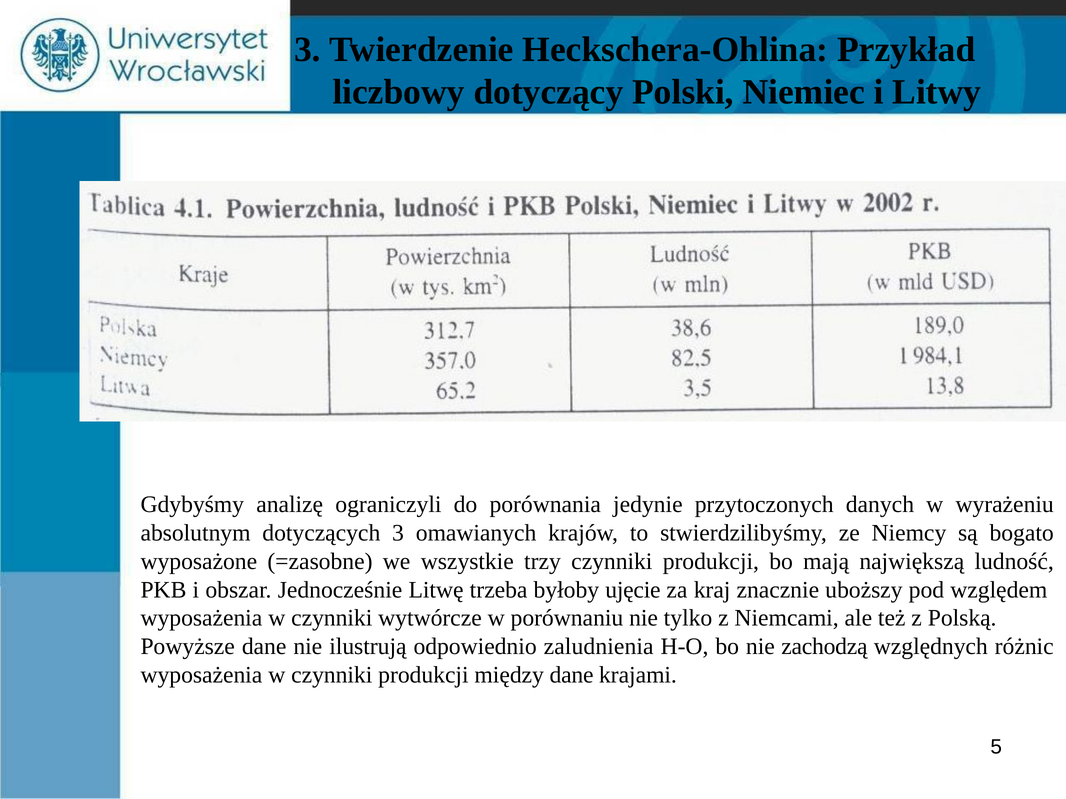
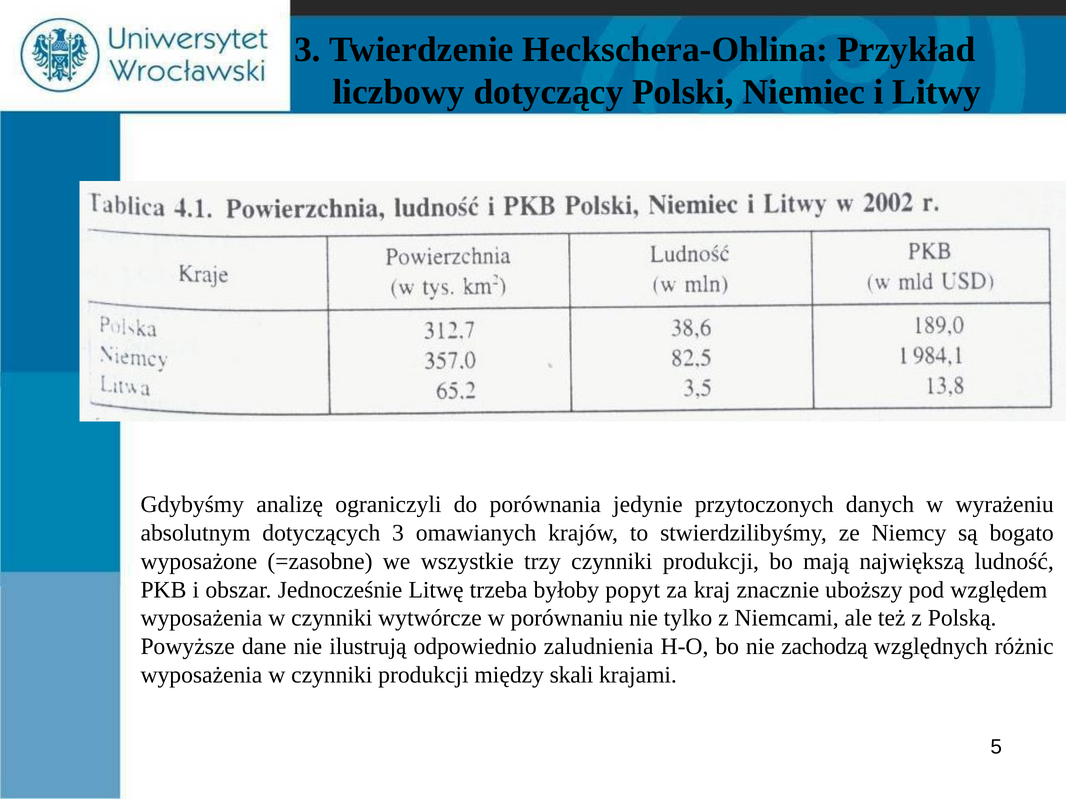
ujęcie: ujęcie -> popyt
między dane: dane -> skali
